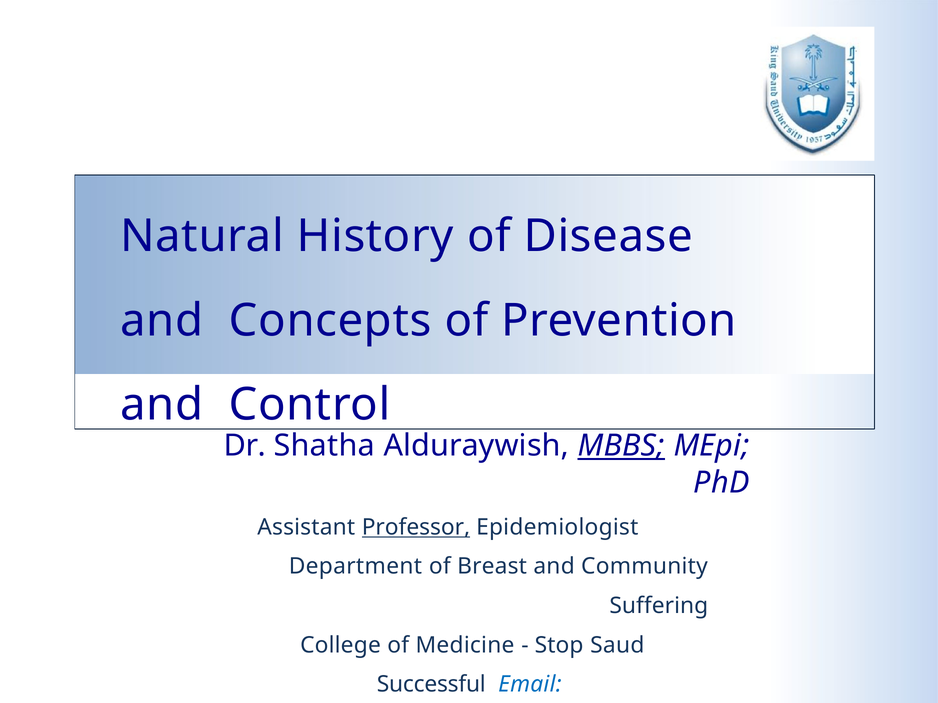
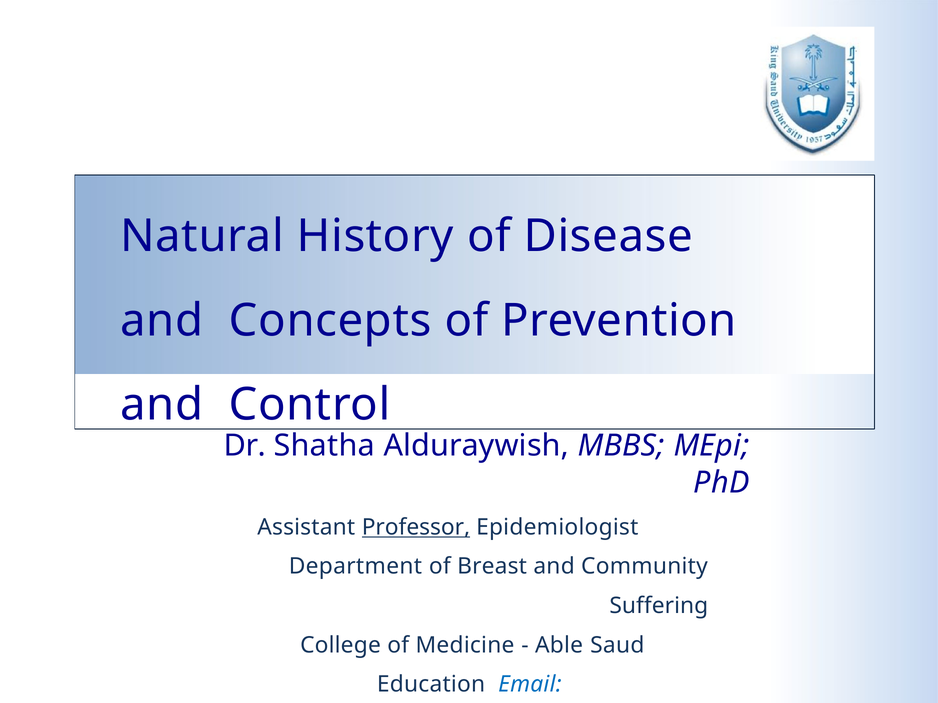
MBBS underline: present -> none
Stop: Stop -> Able
Successful: Successful -> Education
